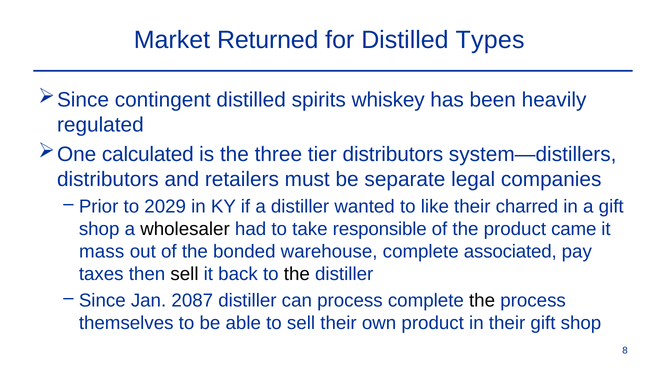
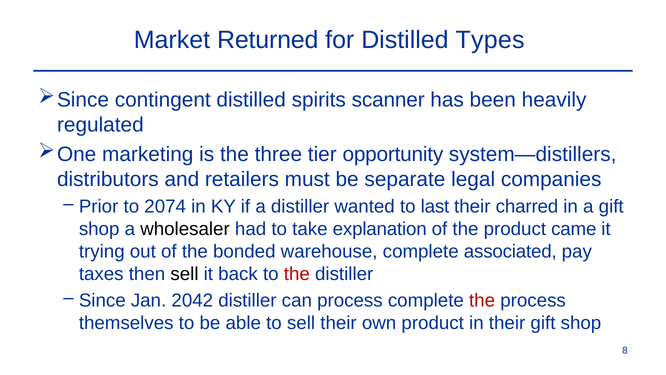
whiskey: whiskey -> scanner
calculated: calculated -> marketing
tier distributors: distributors -> opportunity
2029: 2029 -> 2074
like: like -> last
responsible: responsible -> explanation
mass: mass -> trying
the at (297, 274) colour: black -> red
2087: 2087 -> 2042
the at (482, 300) colour: black -> red
